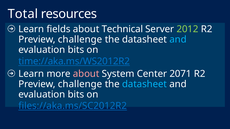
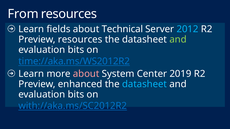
Total: Total -> From
2012 colour: light green -> light blue
challenge at (80, 40): challenge -> resources
and at (178, 40) colour: light blue -> light green
2071: 2071 -> 2019
challenge at (80, 84): challenge -> enhanced
files://aka.ms/SC2012R2: files://aka.ms/SC2012R2 -> with://aka.ms/SC2012R2
